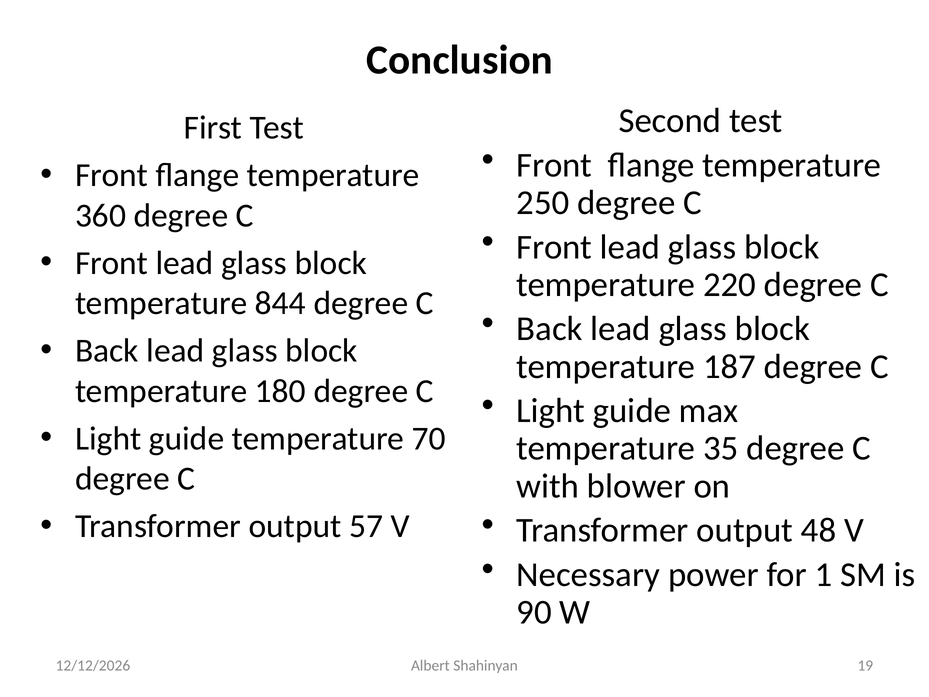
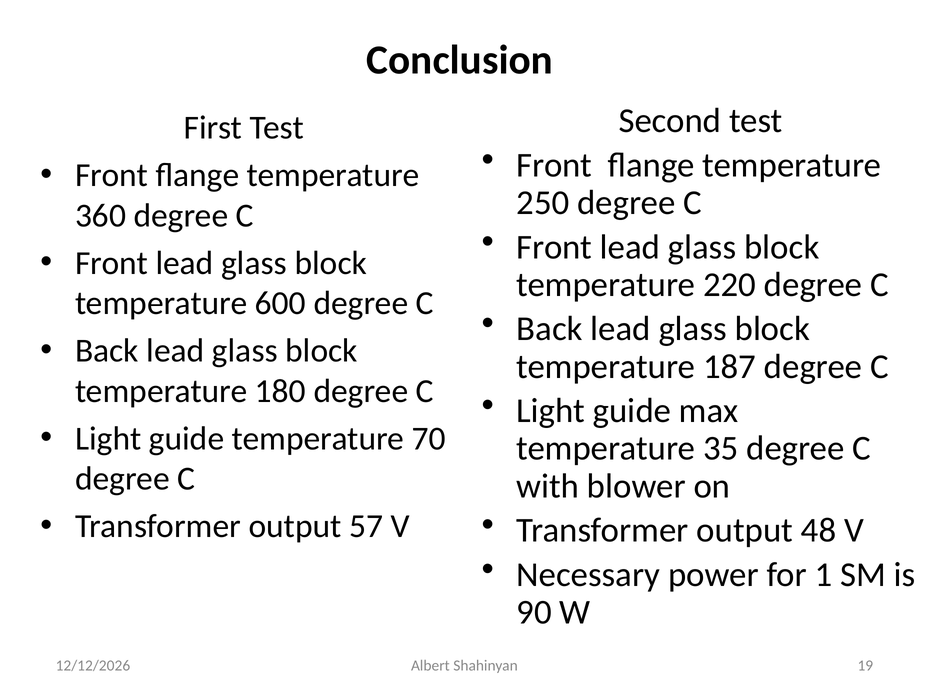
844: 844 -> 600
